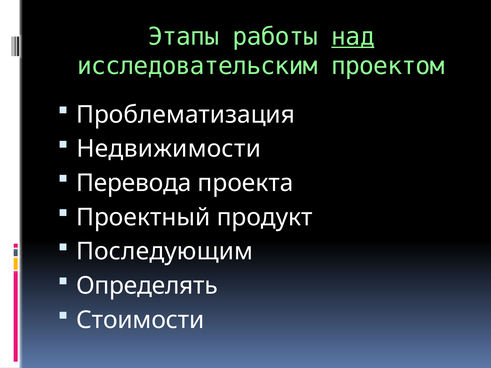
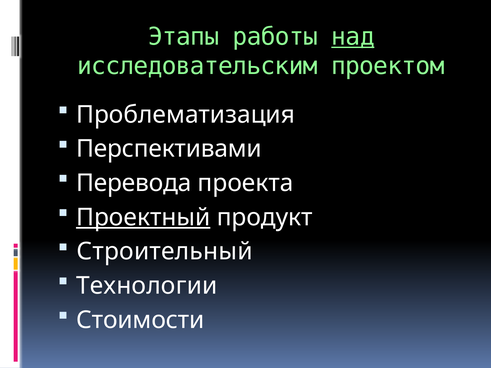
Недвижимости: Недвижимости -> Перспективами
Проектный underline: none -> present
Последующим: Последующим -> Строительный
Определять: Определять -> Технологии
